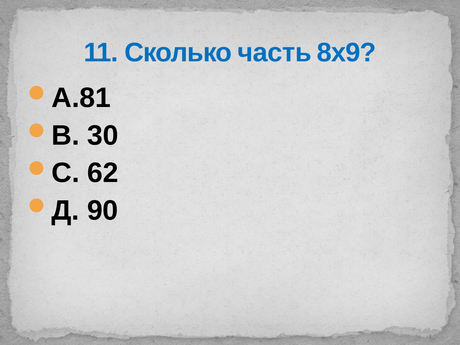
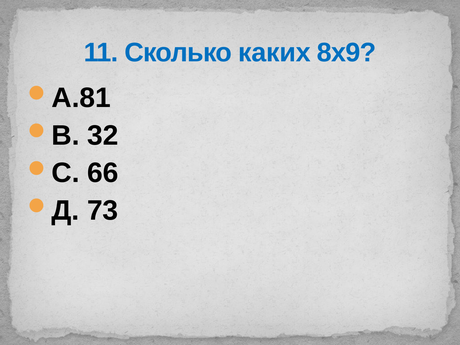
часть: часть -> каких
30: 30 -> 32
62: 62 -> 66
90: 90 -> 73
